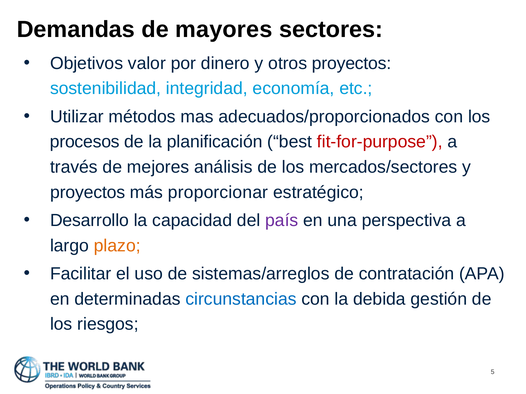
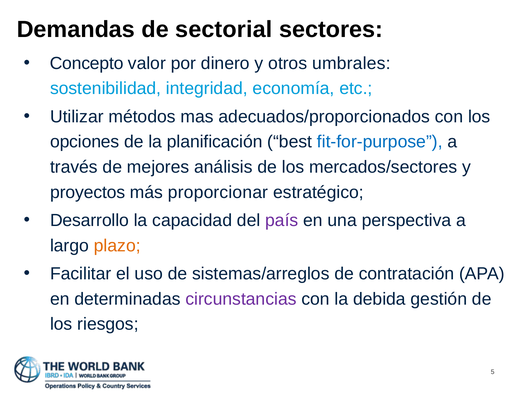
mayores: mayores -> sectorial
Objetivos: Objetivos -> Concepto
otros proyectos: proyectos -> umbrales
procesos: procesos -> opciones
fit-for-purpose colour: red -> blue
circunstancias colour: blue -> purple
